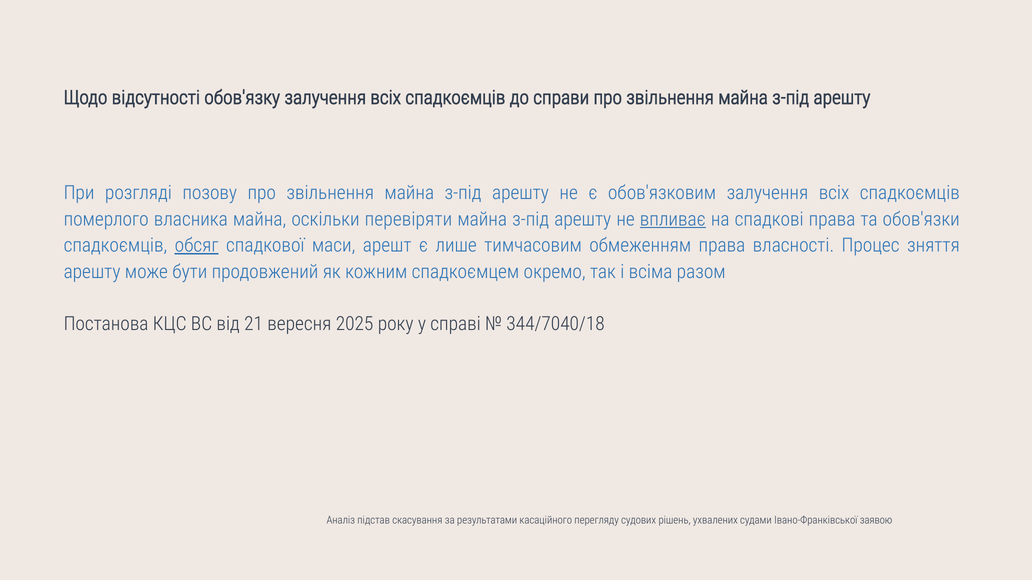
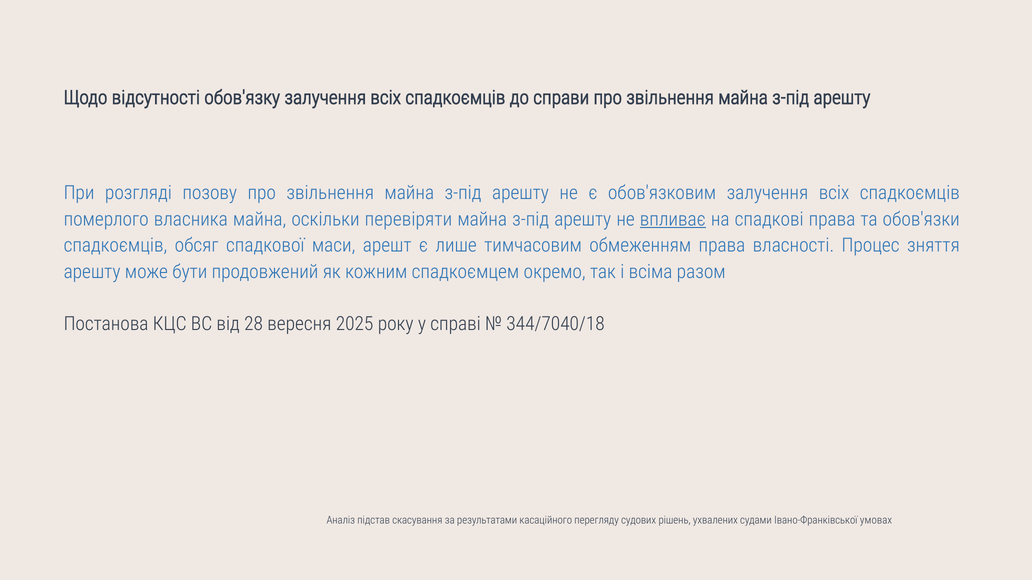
обсяг underline: present -> none
21: 21 -> 28
заявою: заявою -> умовах
